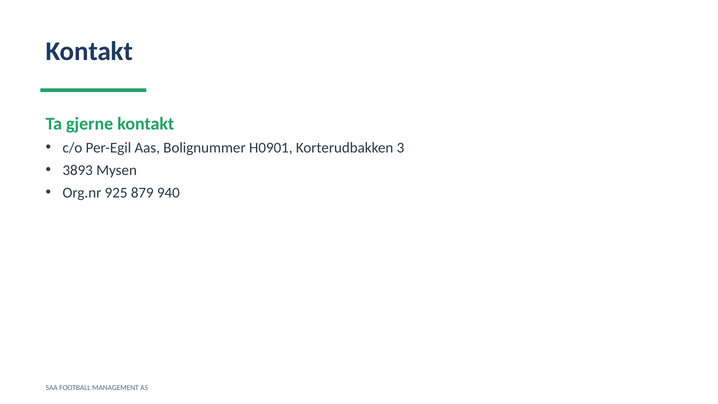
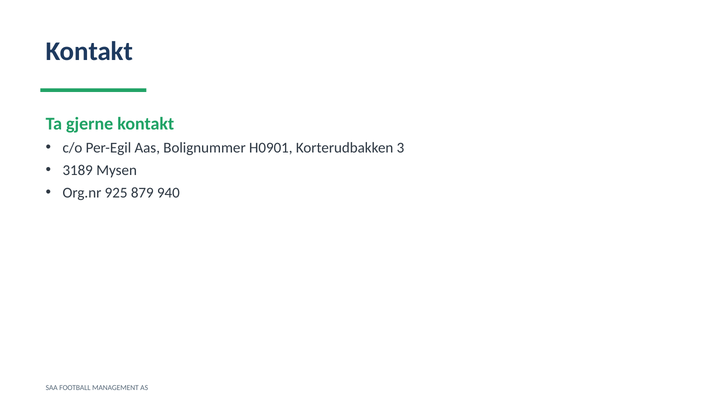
3893: 3893 -> 3189
